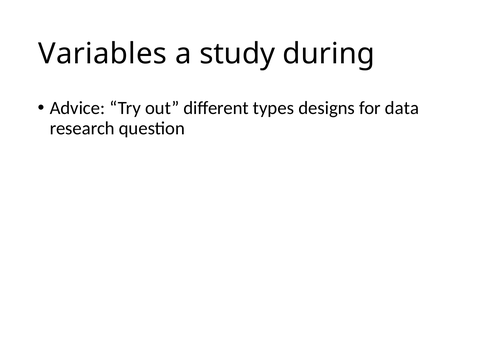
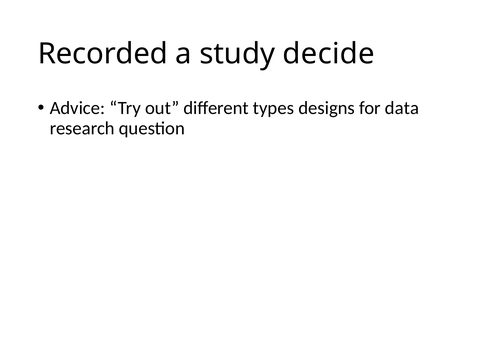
Variables: Variables -> Recorded
during: during -> decide
